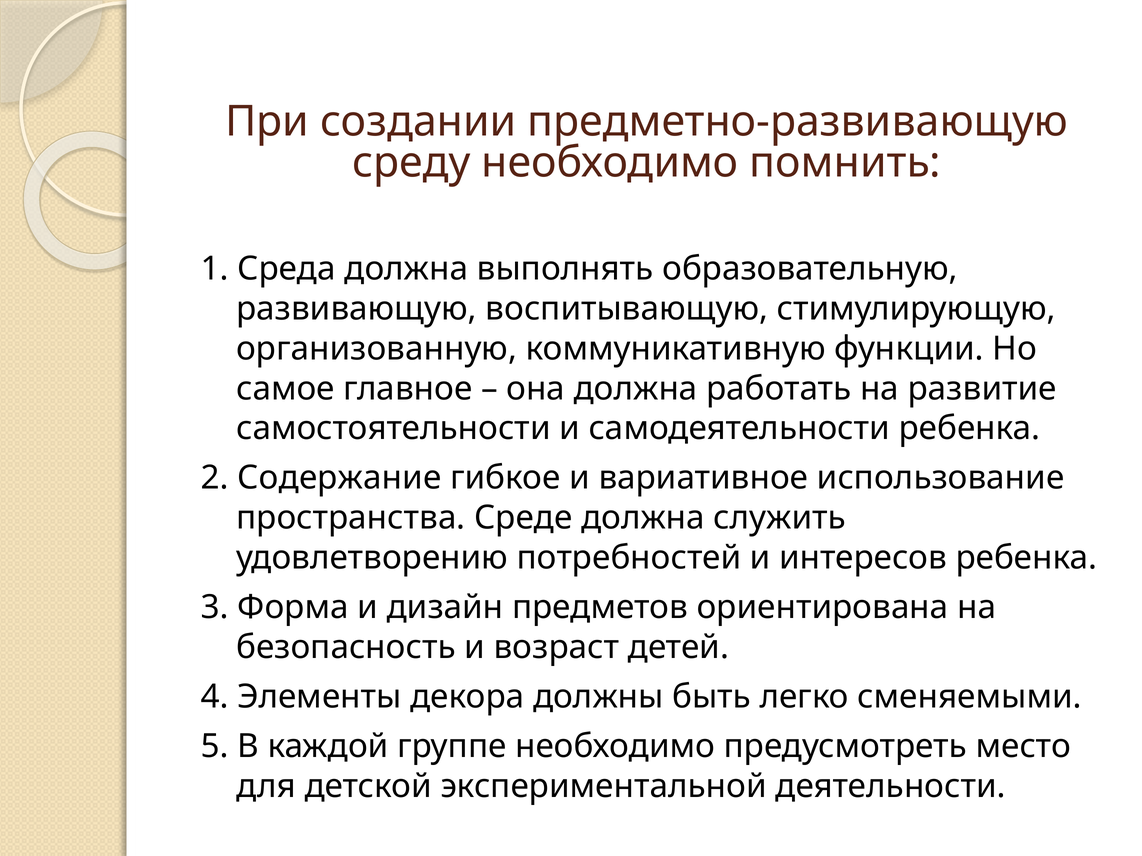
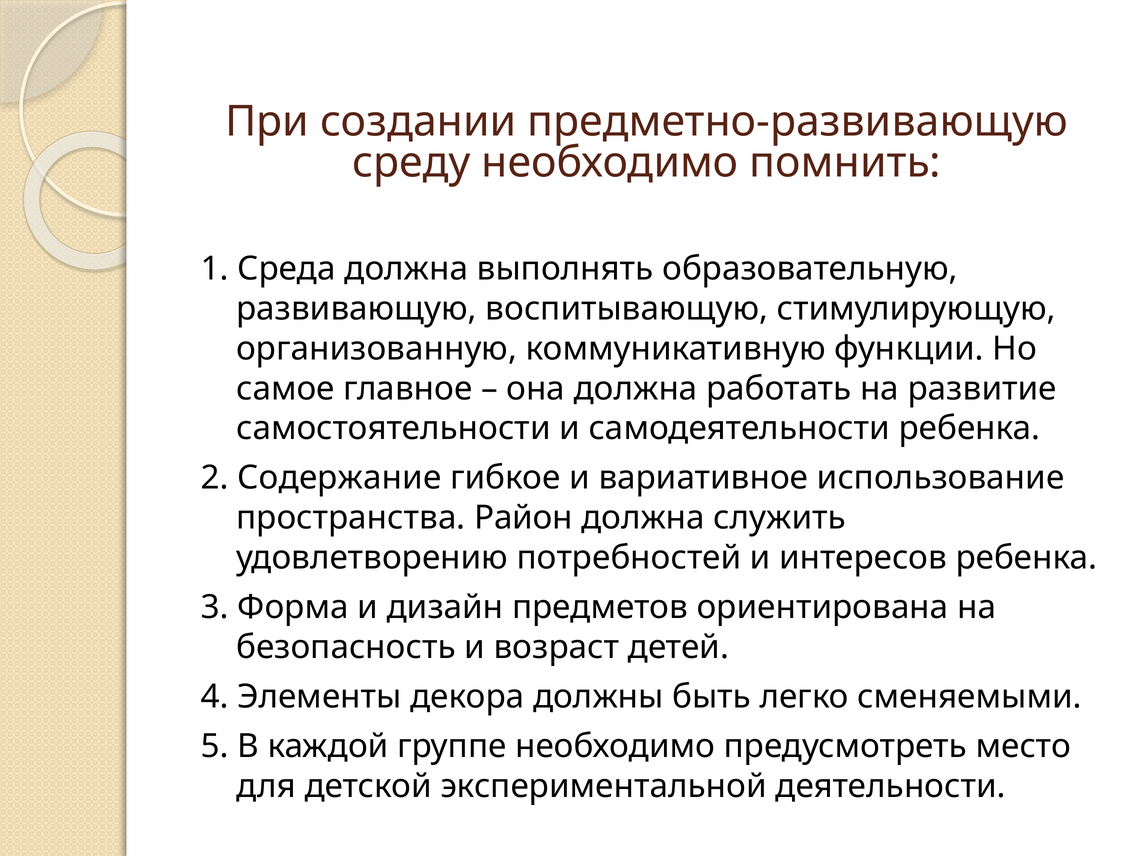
Среде: Среде -> Район
